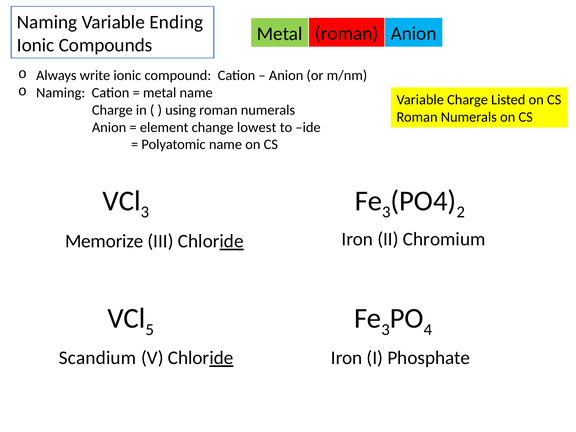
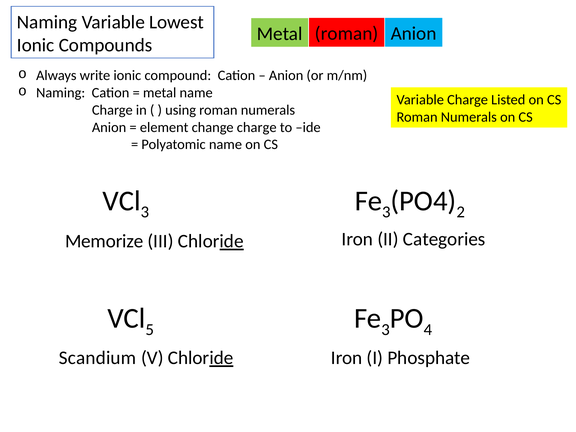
Ending: Ending -> Lowest
change lowest: lowest -> charge
Chromium: Chromium -> Categories
